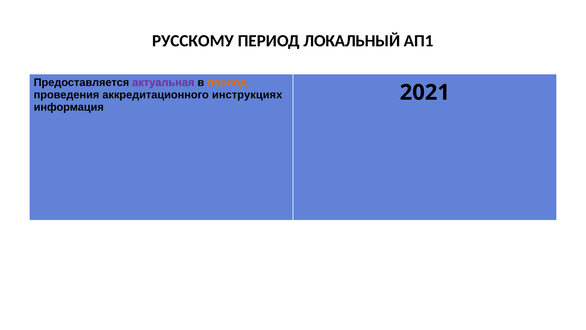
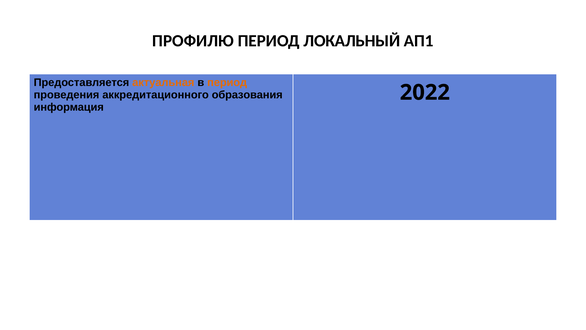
РУССКОМУ: РУССКОМУ -> ПРОФИЛЮ
актуальная colour: purple -> orange
инструкциях: инструкциях -> образования
2021: 2021 -> 2022
